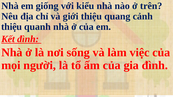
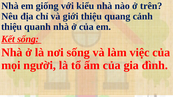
Kết đình: đình -> sống
